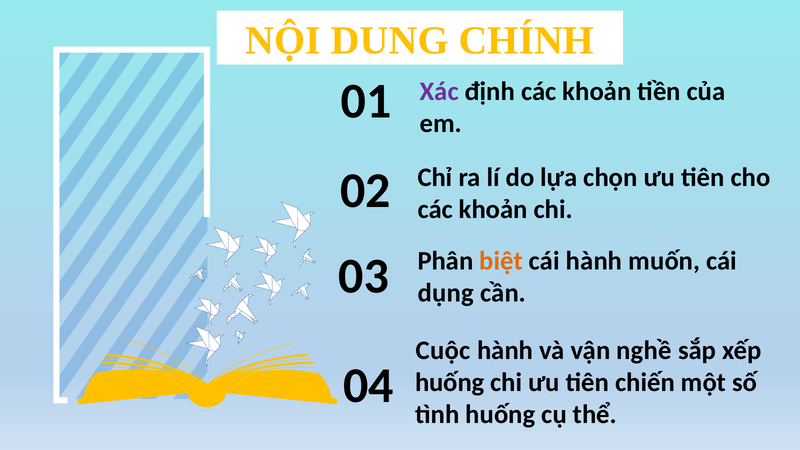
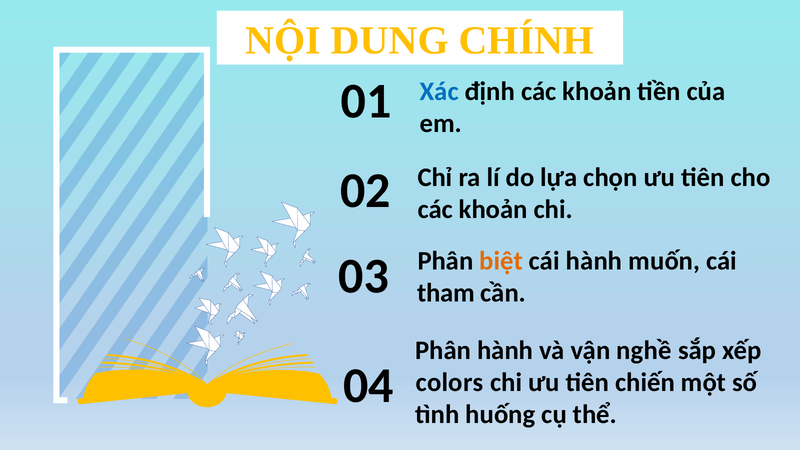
Xác colour: purple -> blue
dụng: dụng -> tham
Cuộc at (443, 351): Cuộc -> Phân
huống at (450, 383): huống -> colors
